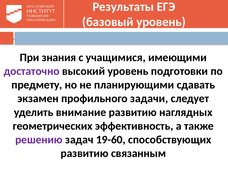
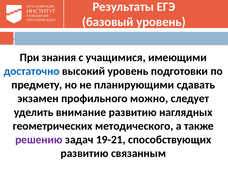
достаточно colour: purple -> blue
задачи: задачи -> можно
эффективность: эффективность -> методического
19-60: 19-60 -> 19-21
